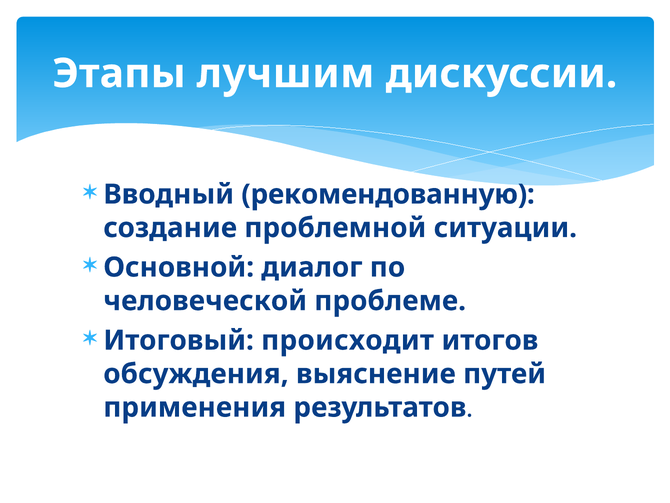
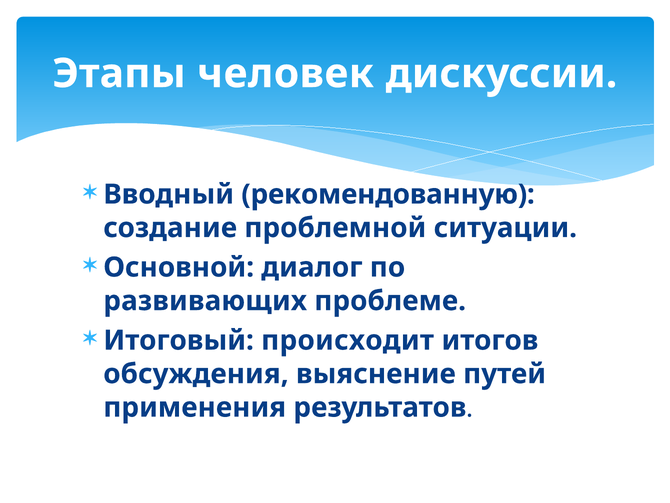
лучшим: лучшим -> человек
человеческой: человеческой -> развивающих
